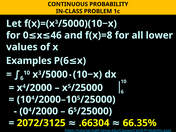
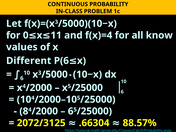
46: 46 -> 11
f(x)=8: f(x)=8 -> f(x)=4
lower: lower -> know
Examples: Examples -> Different
0 at (24, 111): 0 -> 8
66.35%: 66.35% -> 88.57%
